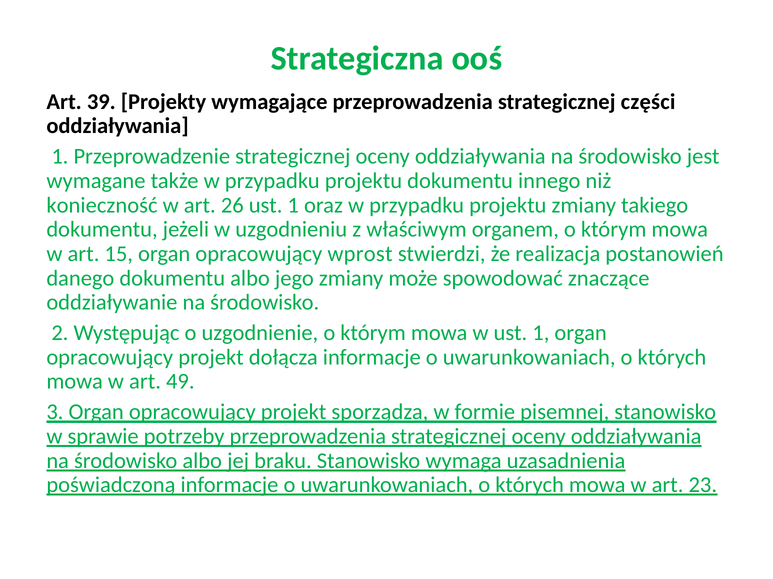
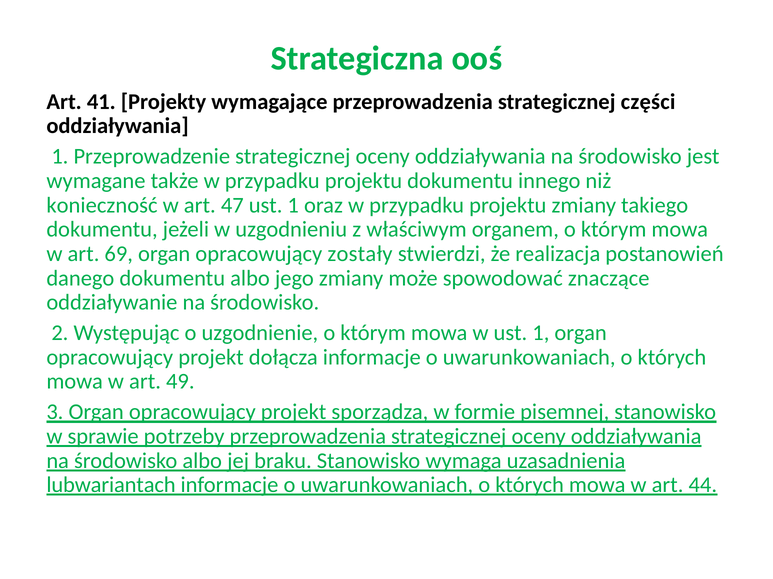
39: 39 -> 41
26: 26 -> 47
15: 15 -> 69
wprost: wprost -> zostały
poświadczoną: poświadczoną -> lubwariantach
23: 23 -> 44
